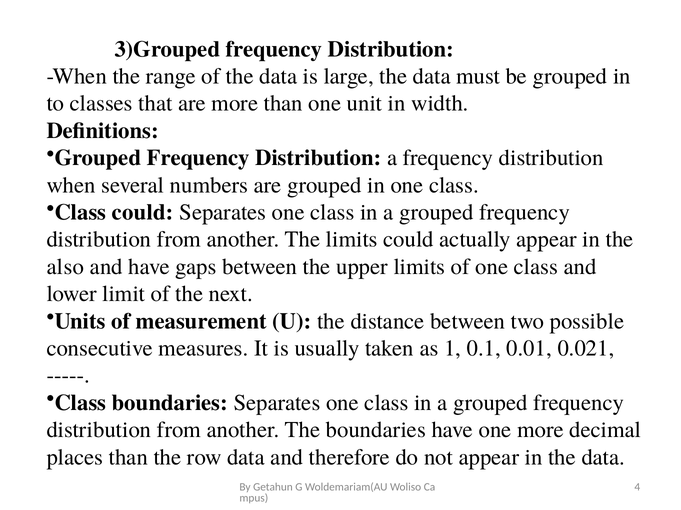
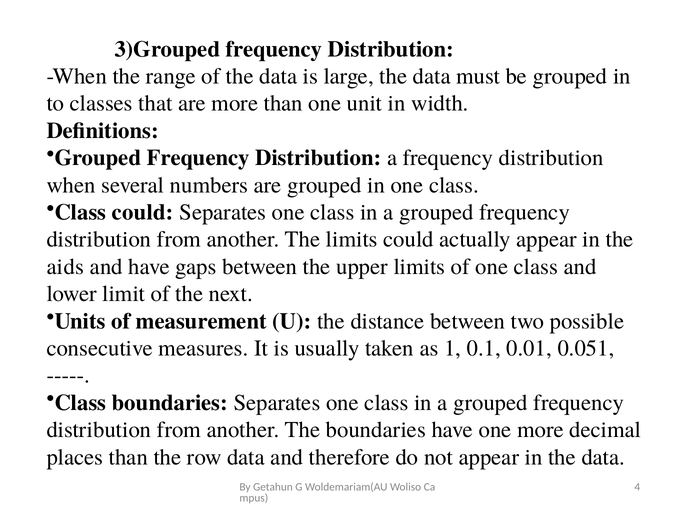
also: also -> aids
0.021: 0.021 -> 0.051
